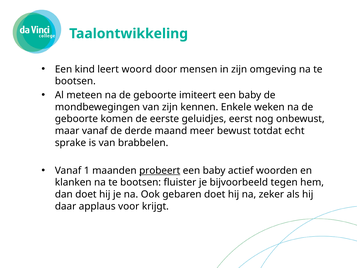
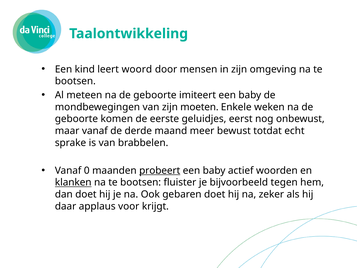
kennen: kennen -> moeten
1: 1 -> 0
klanken underline: none -> present
